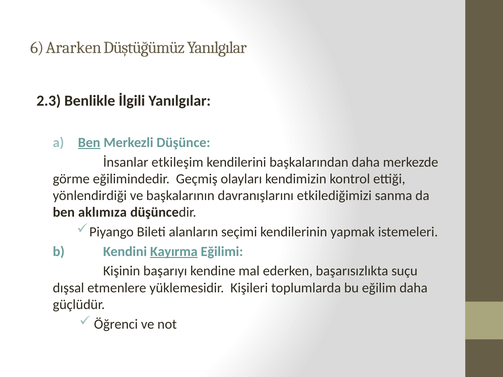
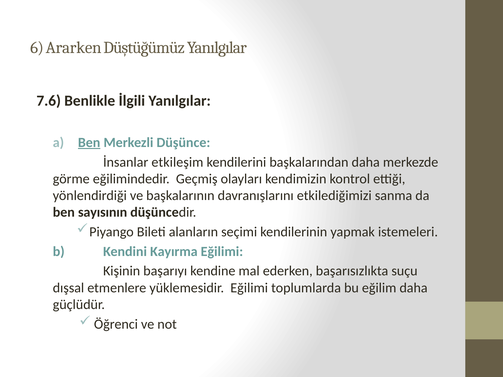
2.3: 2.3 -> 7.6
aklımıza: aklımıza -> sayısının
Kayırma underline: present -> none
yüklemesidir Kişileri: Kişileri -> Eğilimi
